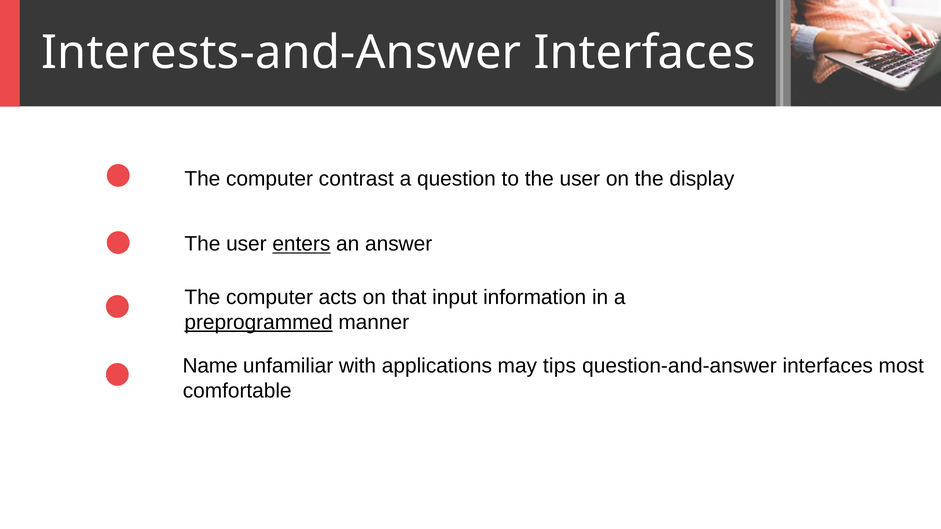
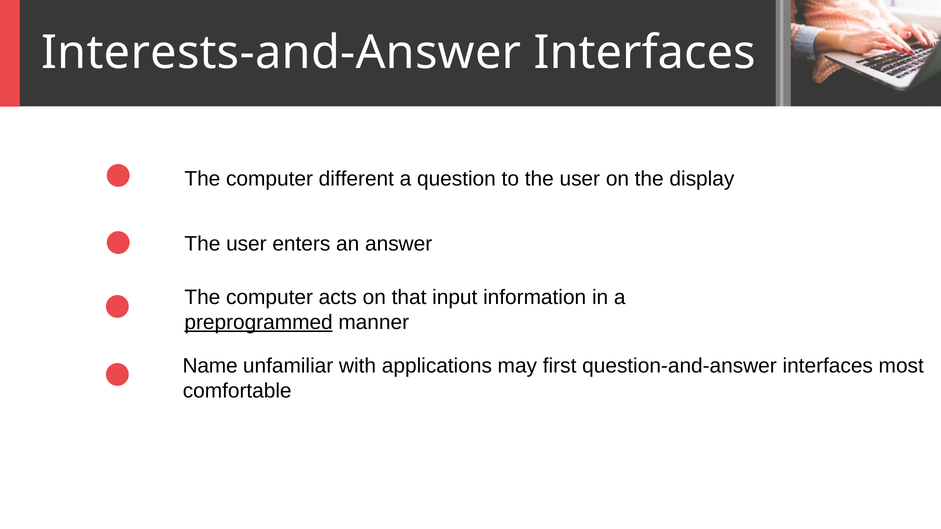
contrast: contrast -> different
enters underline: present -> none
tips: tips -> first
